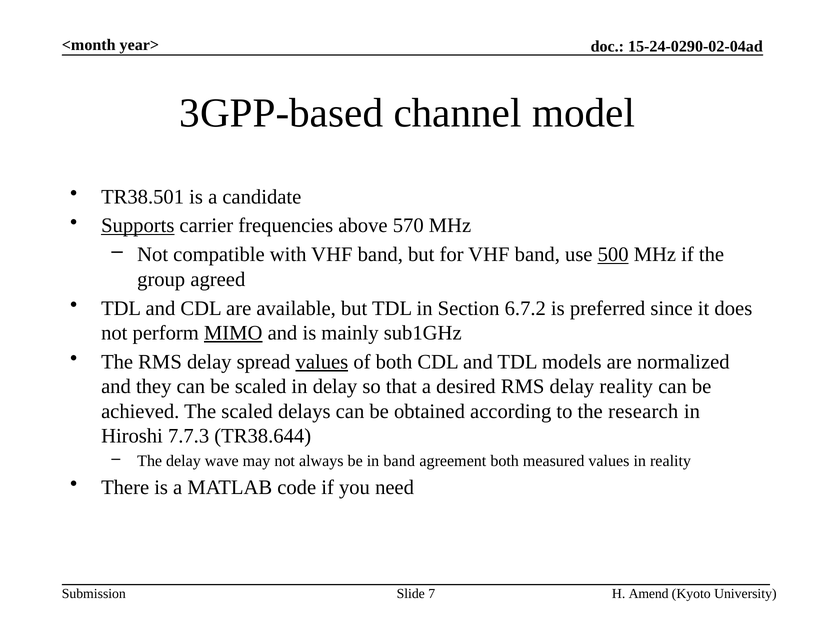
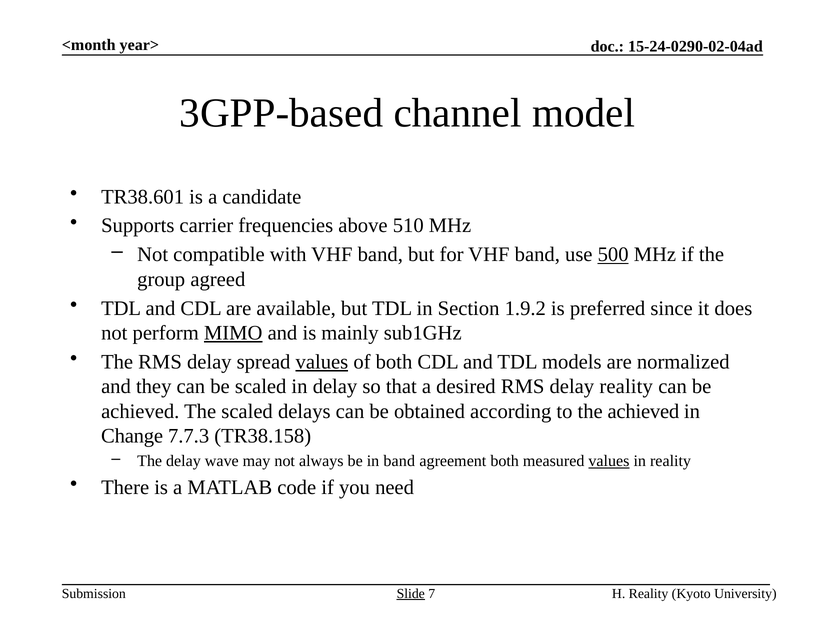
TR38.501: TR38.501 -> TR38.601
Supports underline: present -> none
570: 570 -> 510
6.7.2: 6.7.2 -> 1.9.2
the research: research -> achieved
Hiroshi: Hiroshi -> Change
TR38.644: TR38.644 -> TR38.158
values at (609, 461) underline: none -> present
H Amend: Amend -> Reality
Slide underline: none -> present
